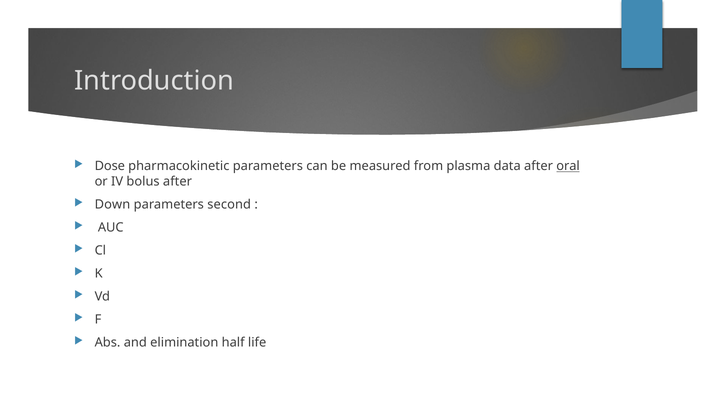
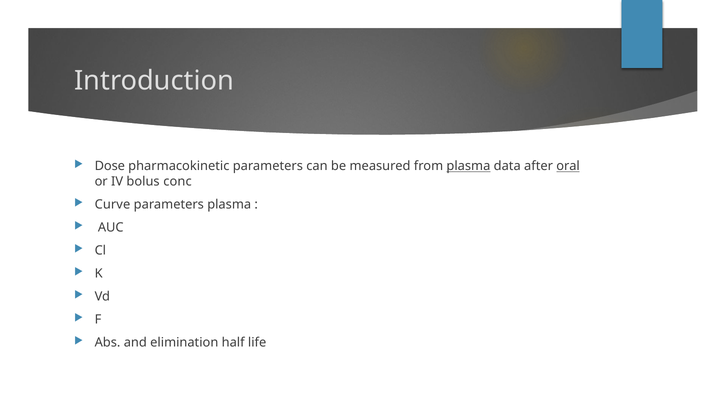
plasma at (468, 166) underline: none -> present
bolus after: after -> conc
Down: Down -> Curve
parameters second: second -> plasma
